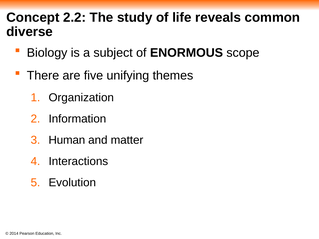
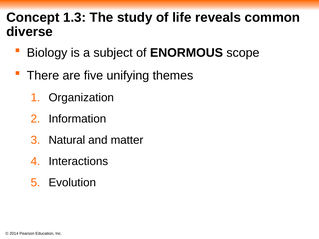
2.2: 2.2 -> 1.3
Human: Human -> Natural
